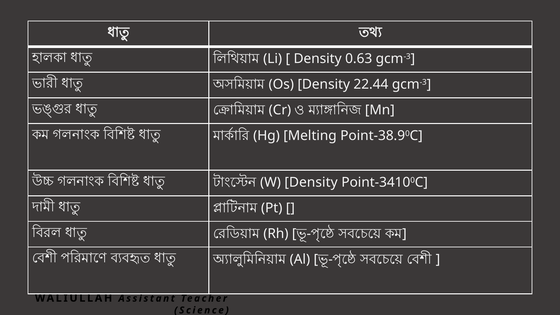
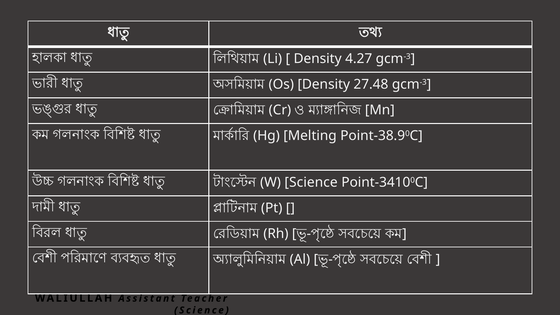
0.63: 0.63 -> 4.27
22.44: 22.44 -> 27.48
W Density: Density -> Science
